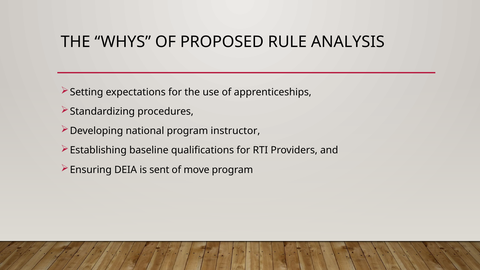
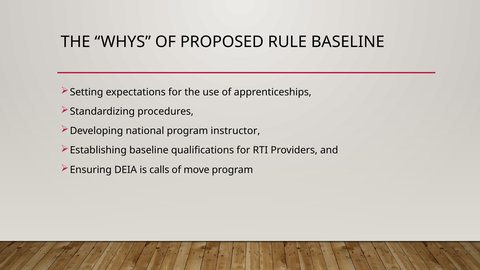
RULE ANALYSIS: ANALYSIS -> BASELINE
sent: sent -> calls
